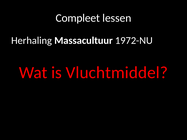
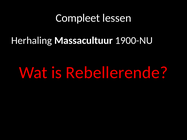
1972-NU: 1972-NU -> 1900-NU
Vluchtmiddel: Vluchtmiddel -> Rebellerende
